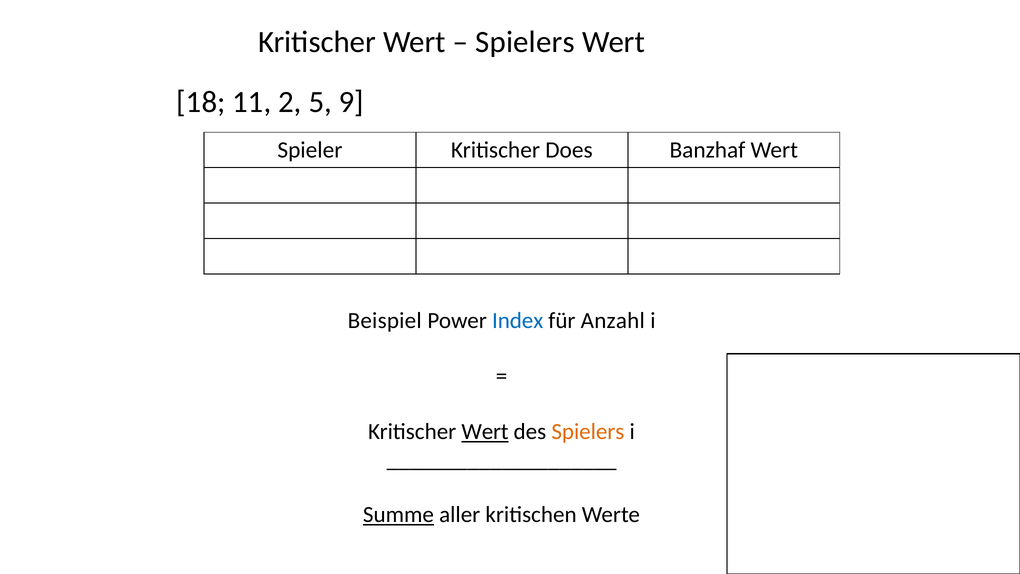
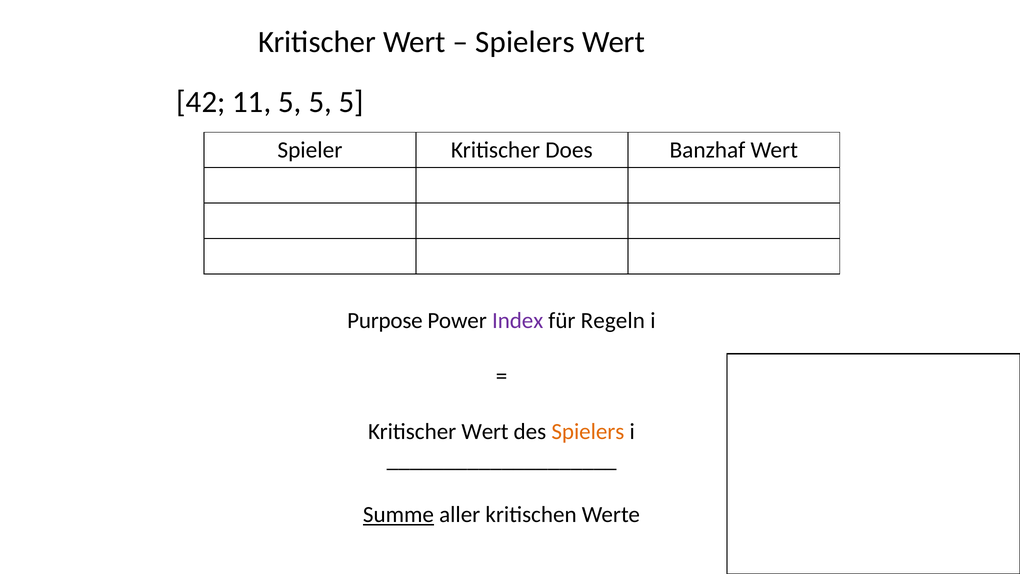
18: 18 -> 42
11 2: 2 -> 5
9 at (351, 102): 9 -> 5
Beispiel: Beispiel -> Purpose
Index colour: blue -> purple
Anzahl: Anzahl -> Regeln
Wert at (485, 432) underline: present -> none
